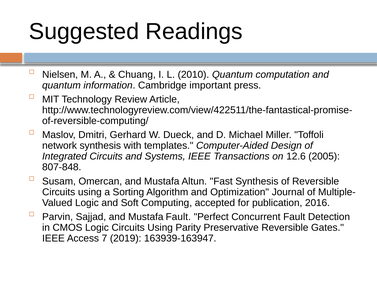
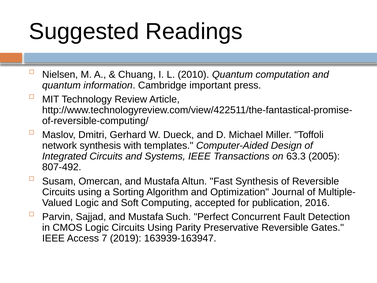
12.6: 12.6 -> 63.3
807-848: 807-848 -> 807-492
Mustafa Fault: Fault -> Such
